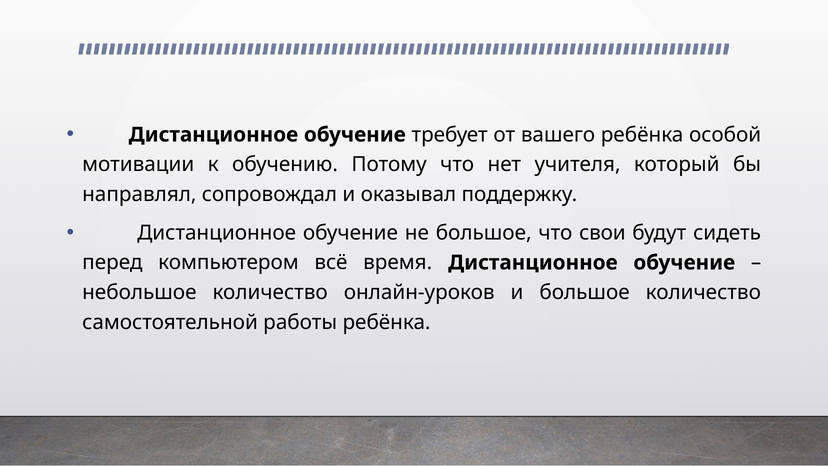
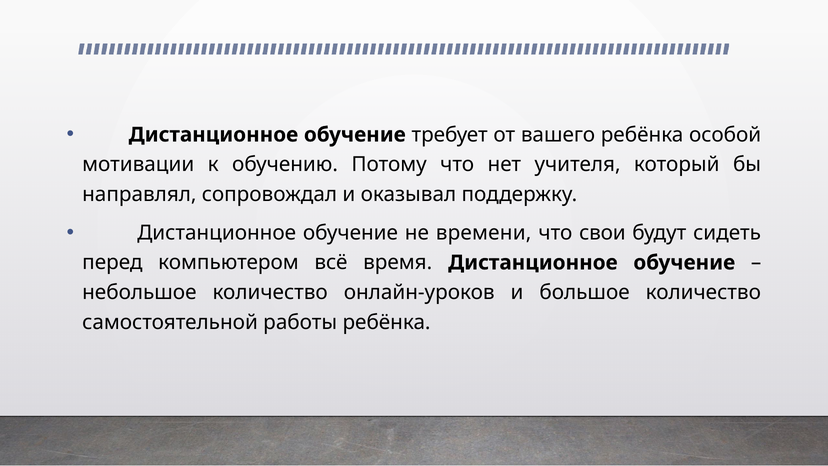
не большое: большое -> времени
